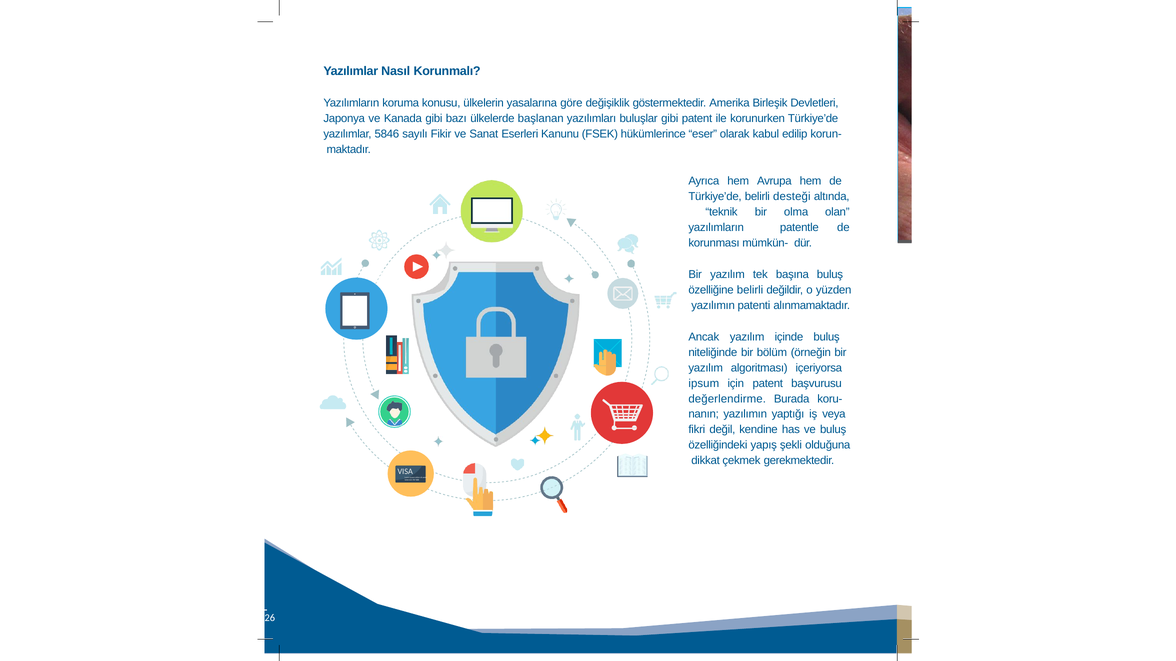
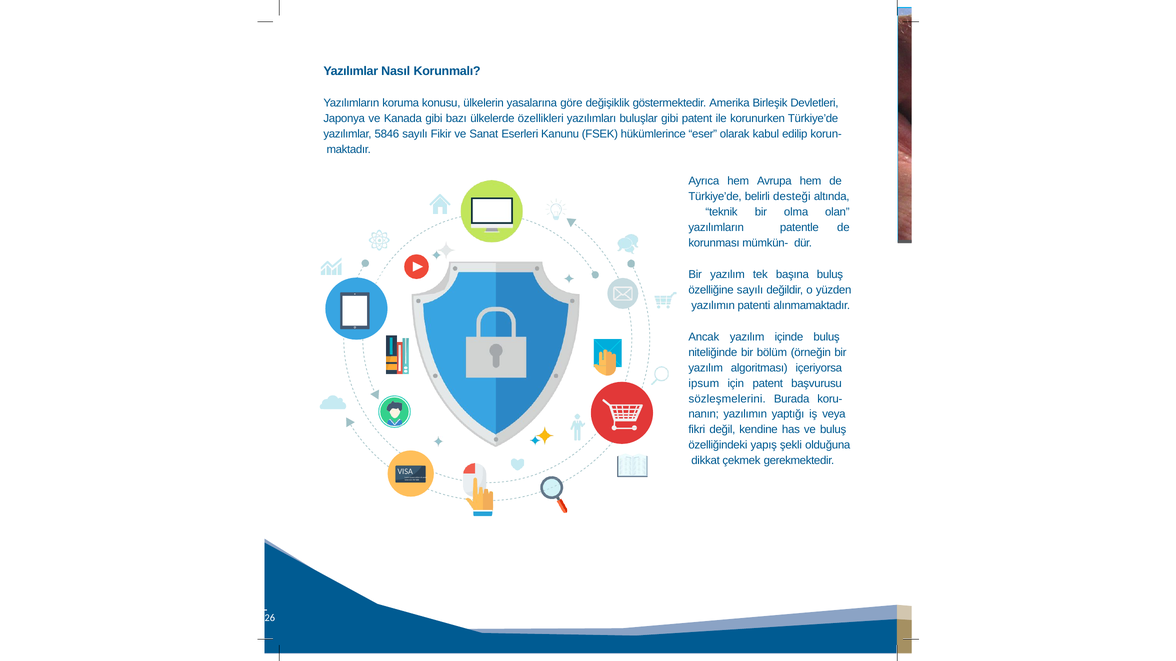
başlanan: başlanan -> özellikleri
özelliğine belirli: belirli -> sayılı
değerlendirme: değerlendirme -> sözleşmelerini
